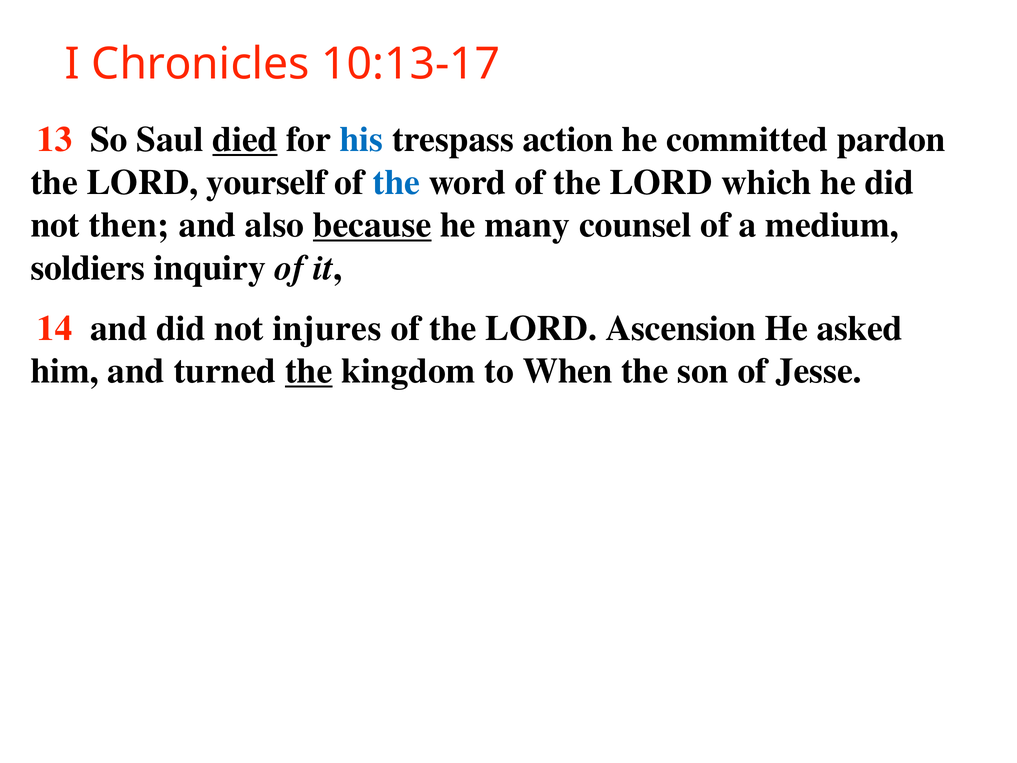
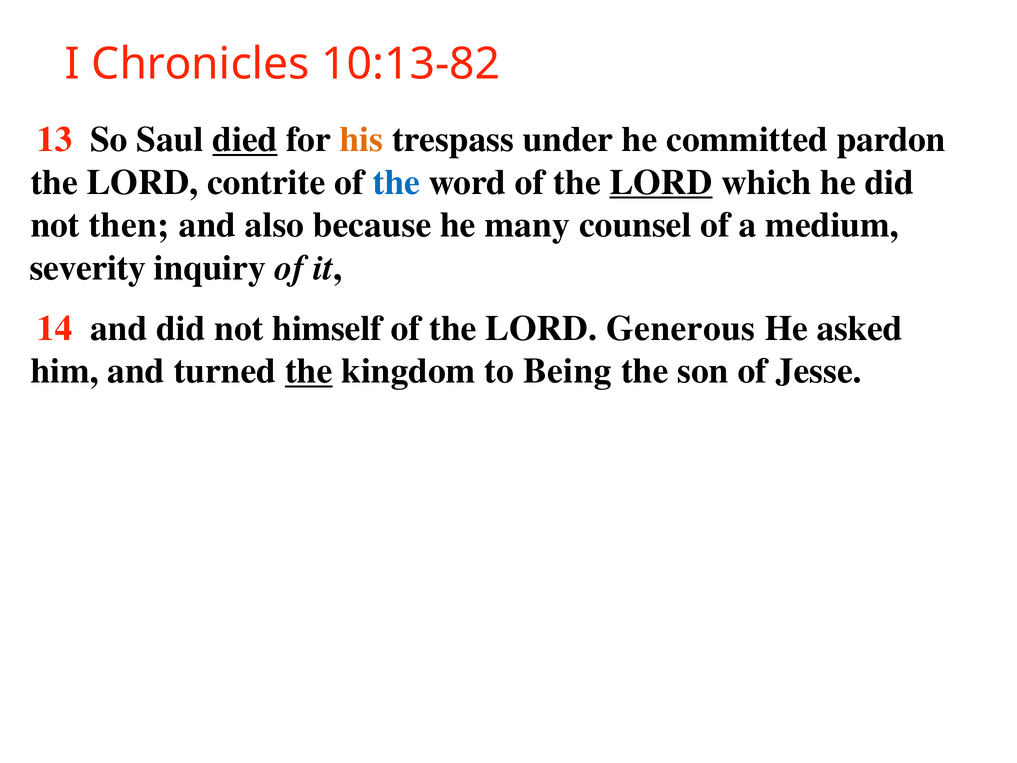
10:13-17: 10:13-17 -> 10:13-82
his colour: blue -> orange
action: action -> under
yourself: yourself -> contrite
LORD at (661, 182) underline: none -> present
because underline: present -> none
soldiers: soldiers -> severity
injures: injures -> himself
Ascension: Ascension -> Generous
When: When -> Being
